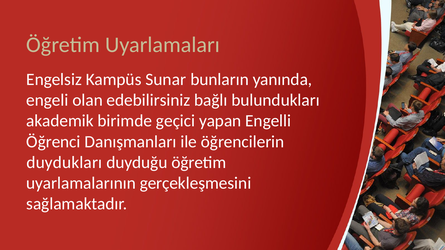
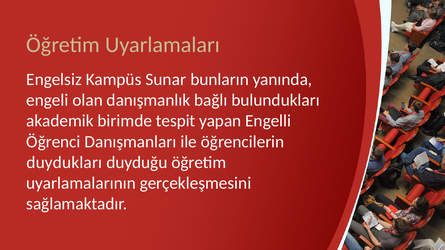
edebilirsiniz: edebilirsiniz -> danışmanlık
geçici: geçici -> tespit
